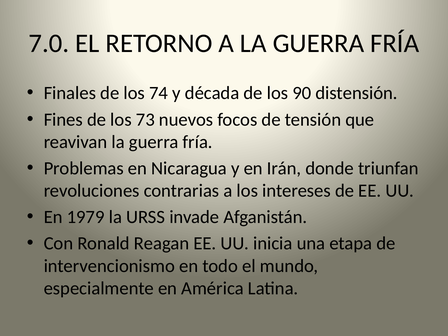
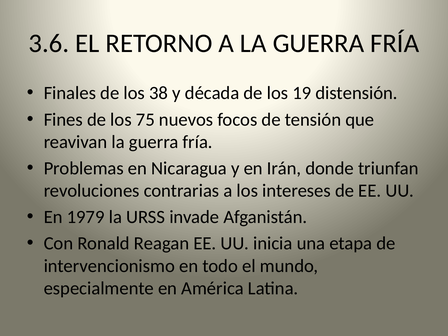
7.0: 7.0 -> 3.6
74: 74 -> 38
90: 90 -> 19
73: 73 -> 75
